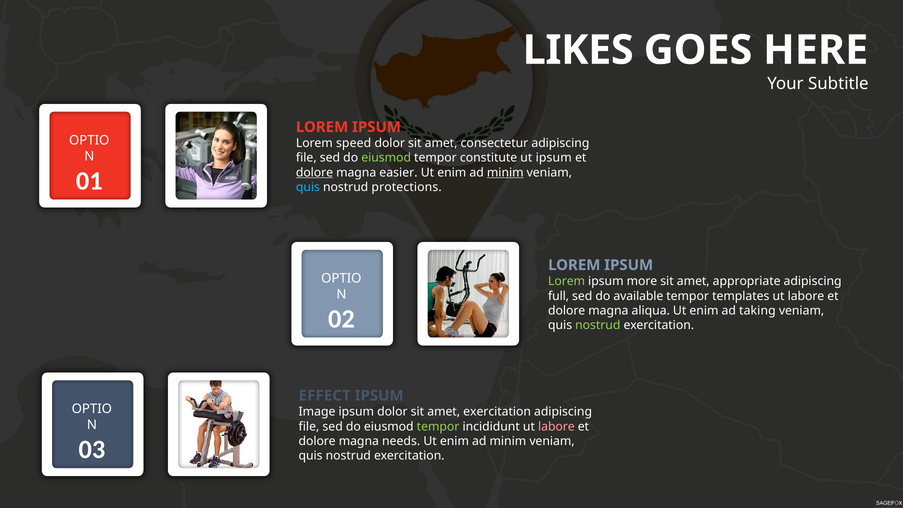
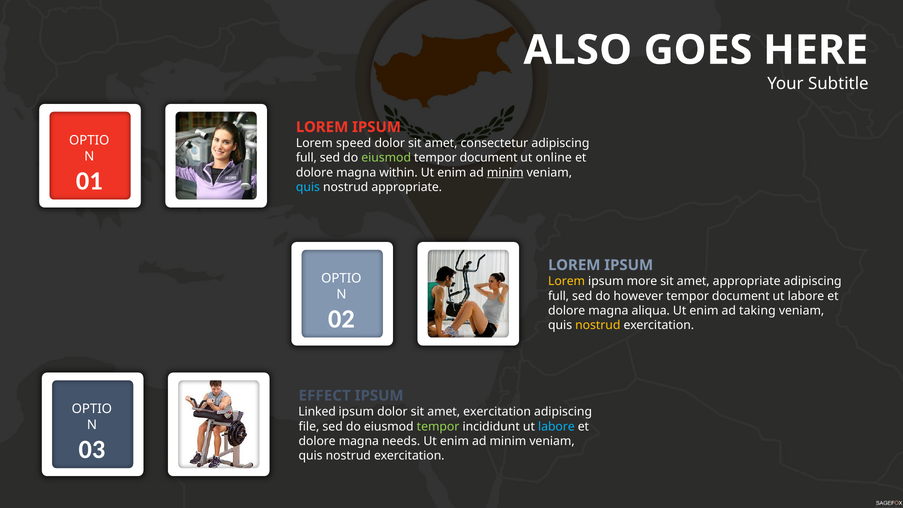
LIKES: LIKES -> ALSO
file at (306, 158): file -> full
constitute at (489, 158): constitute -> document
ut ipsum: ipsum -> online
dolore at (314, 173) underline: present -> none
easier: easier -> within
nostrud protections: protections -> appropriate
Lorem at (567, 281) colour: light green -> yellow
available: available -> however
templates at (741, 296): templates -> document
nostrud at (598, 325) colour: light green -> yellow
Image: Image -> Linked
labore at (556, 426) colour: pink -> light blue
